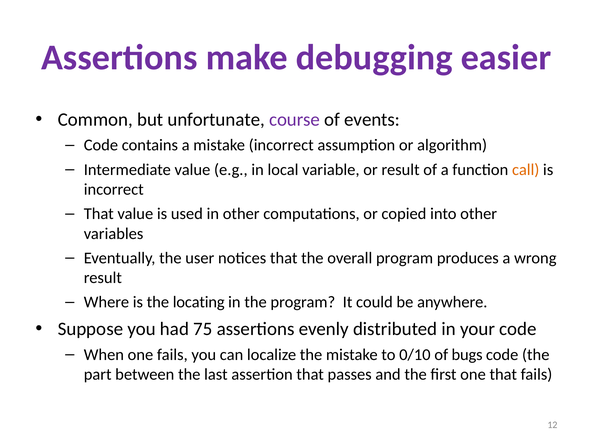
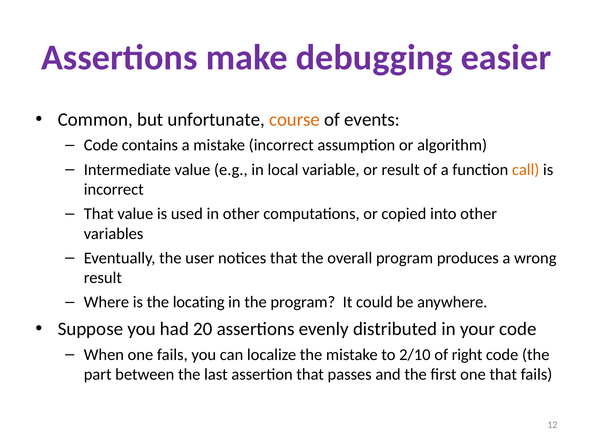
course colour: purple -> orange
75: 75 -> 20
0/10: 0/10 -> 2/10
bugs: bugs -> right
